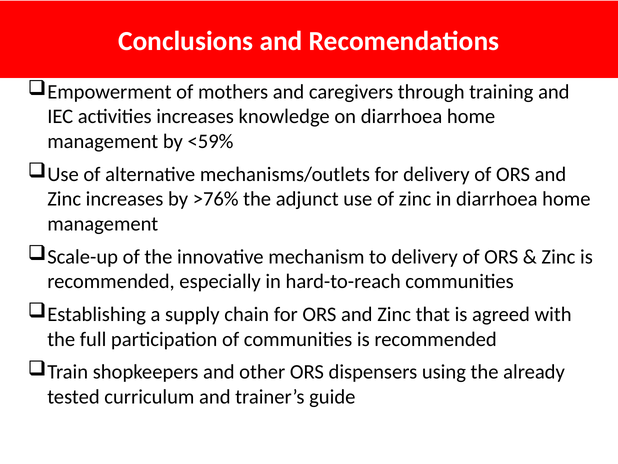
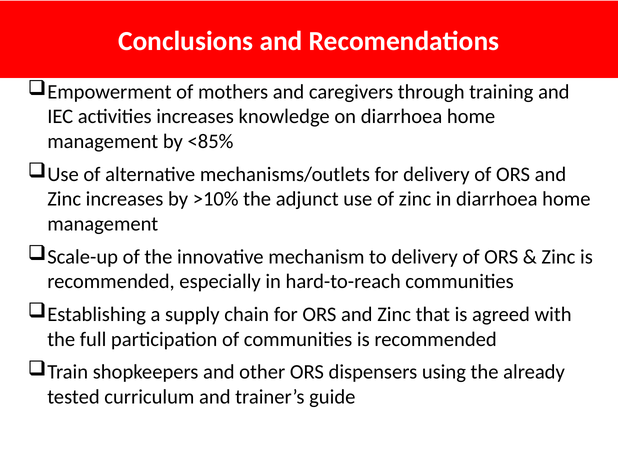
<59%: <59% -> <85%
>76%: >76% -> >10%
